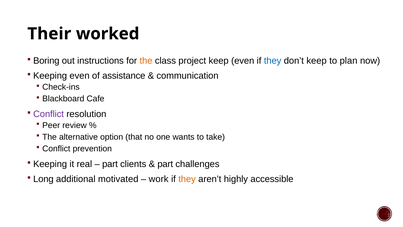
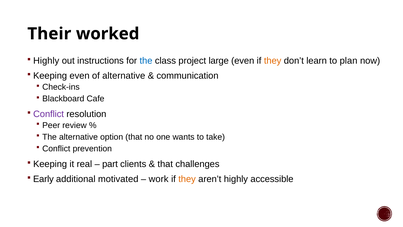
Boring at (46, 61): Boring -> Highly
the at (146, 61) colour: orange -> blue
project keep: keep -> large
they at (273, 61) colour: blue -> orange
don’t keep: keep -> learn
of assistance: assistance -> alternative
part at (165, 164): part -> that
Long: Long -> Early
